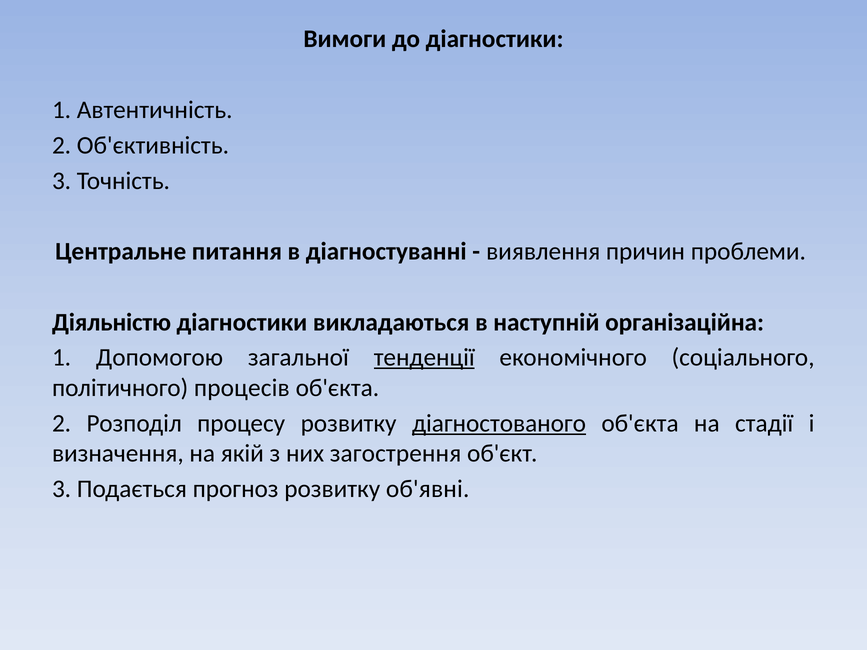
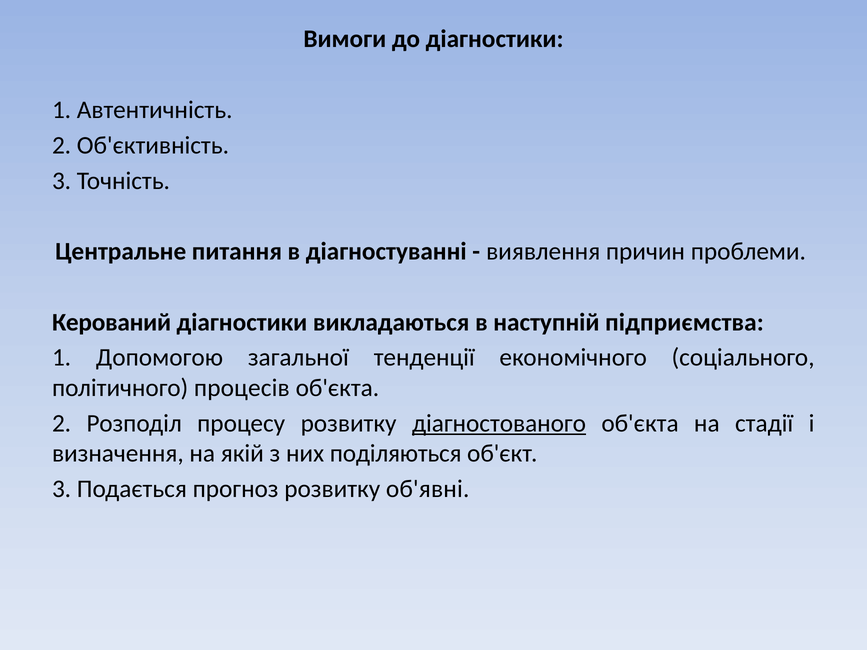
Діяльністю: Діяльністю -> Керований
організаційна: організаційна -> підприємства
тенденції underline: present -> none
загострення: загострення -> поділяються
